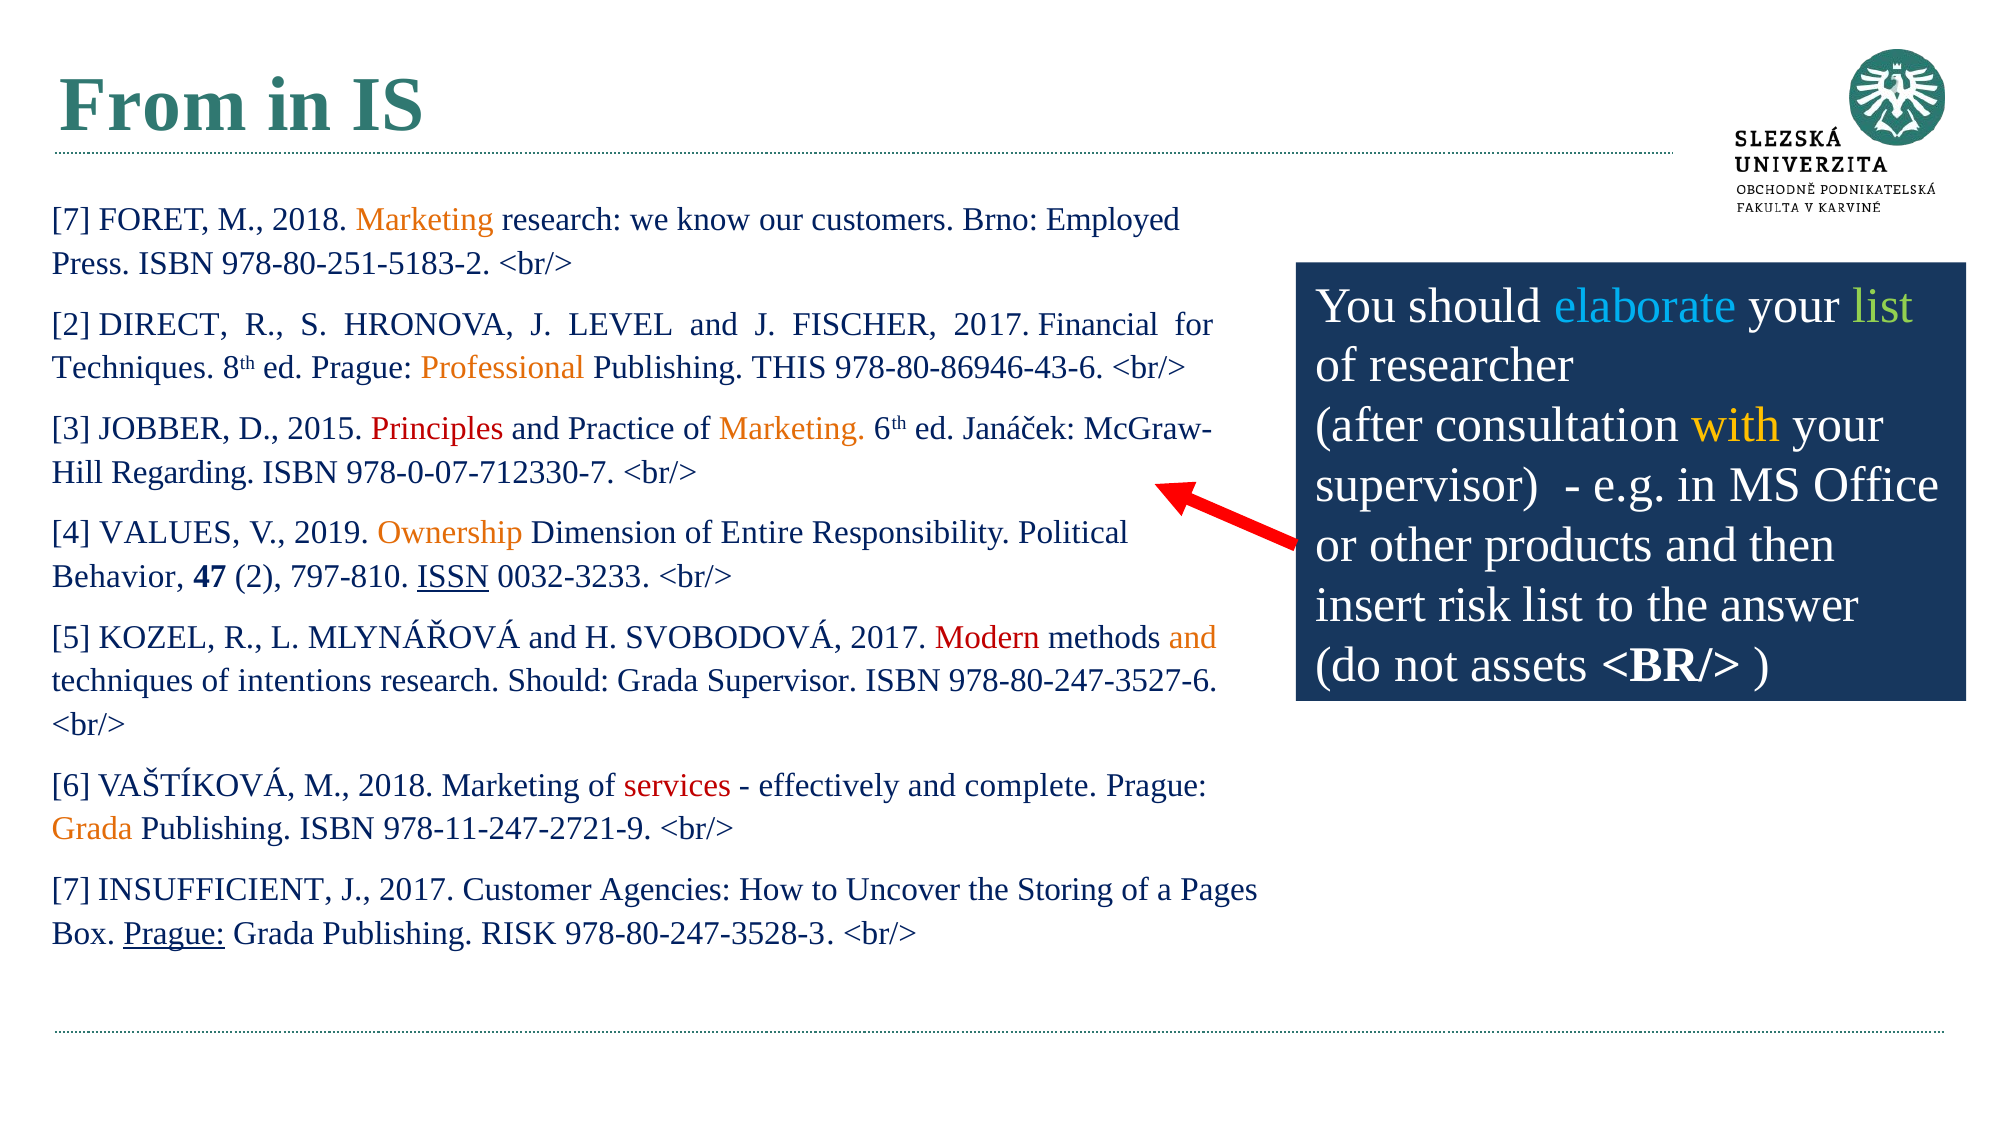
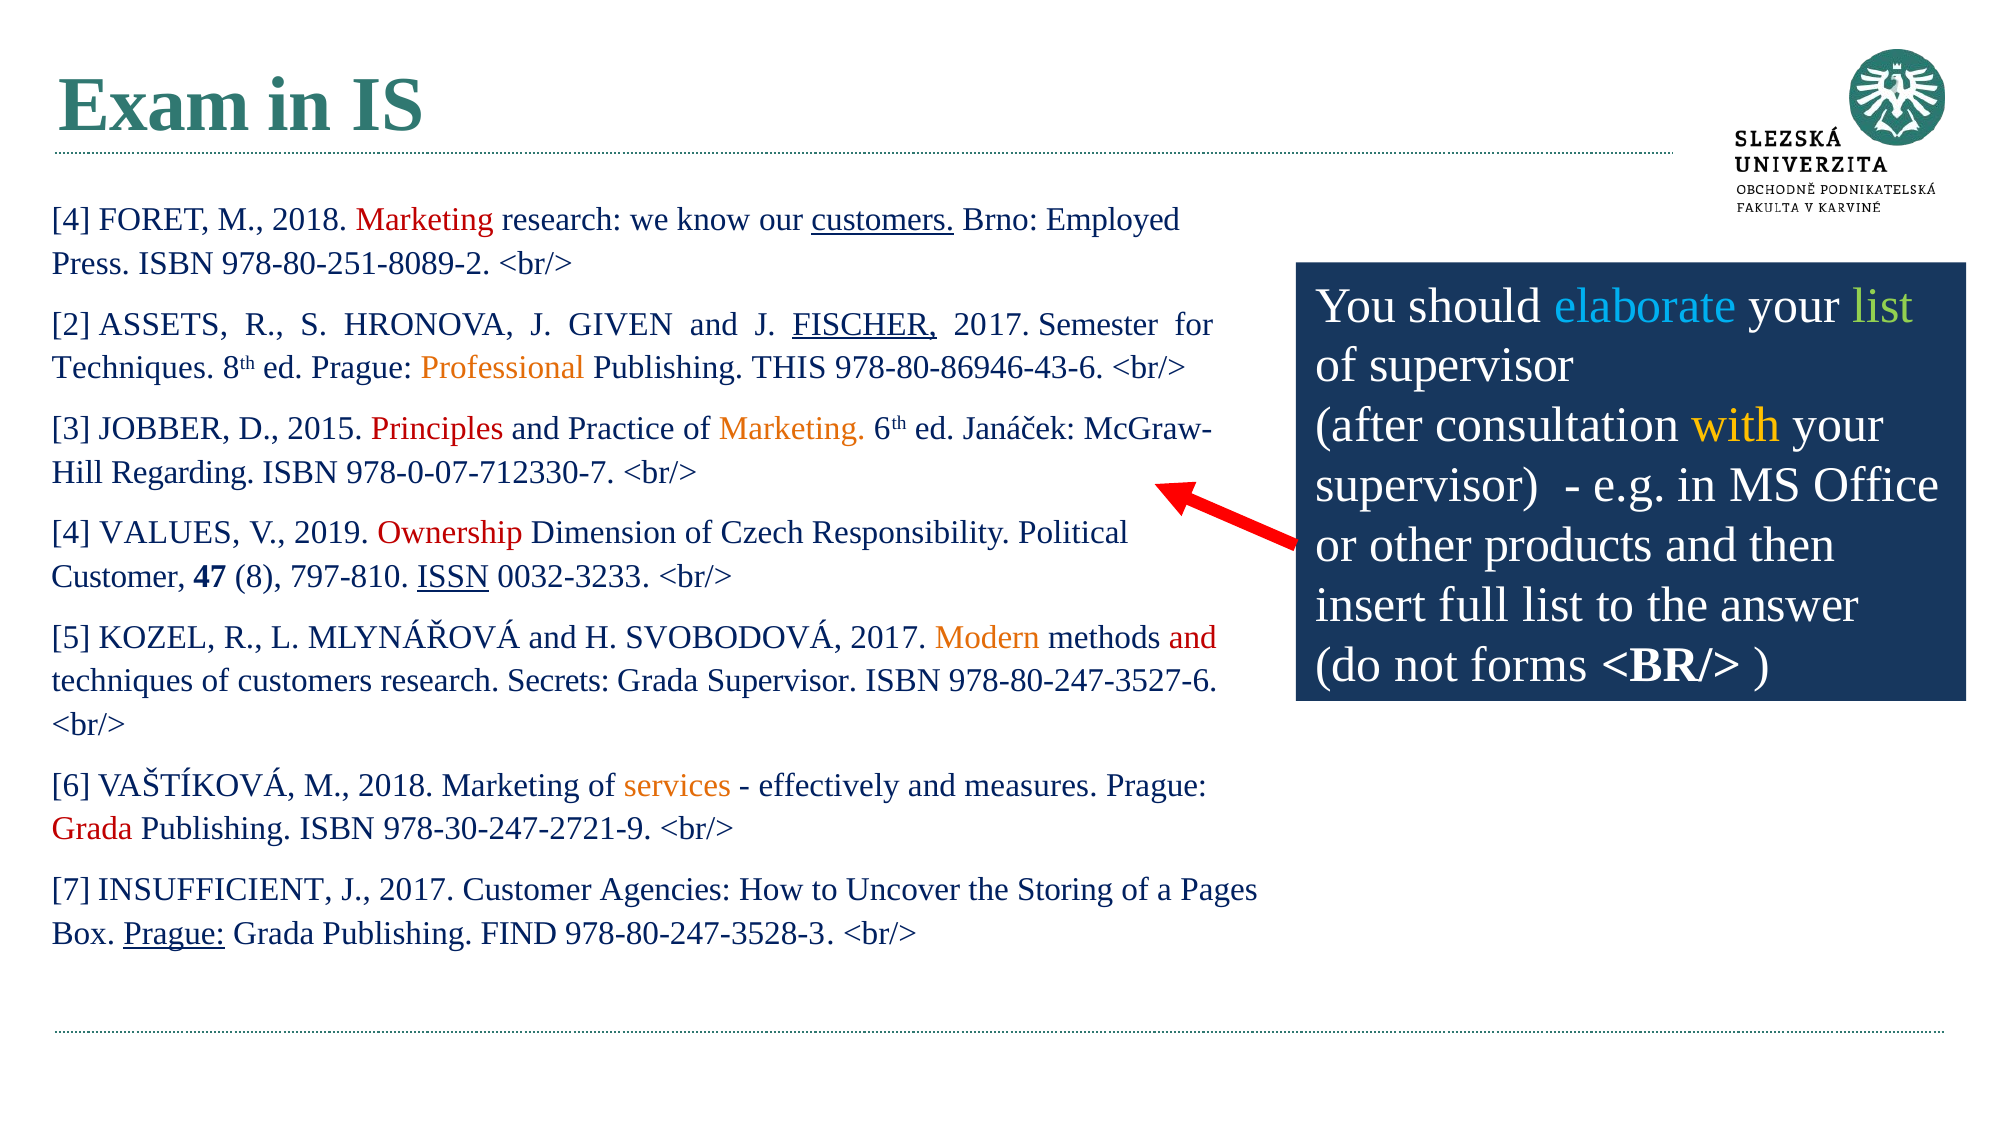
From: From -> Exam
7 at (71, 220): 7 -> 4
Marketing at (425, 220) colour: orange -> red
customers at (883, 220) underline: none -> present
978-80-251-5183-2: 978-80-251-5183-2 -> 978-80-251-8089-2
DIRECT: DIRECT -> ASSETS
LEVEL: LEVEL -> GIVEN
FISCHER underline: none -> present
Financial: Financial -> Semester
of researcher: researcher -> supervisor
Ownership colour: orange -> red
Entire: Entire -> Czech
Behavior at (118, 577): Behavior -> Customer
47 2: 2 -> 8
insert risk: risk -> full
Modern colour: red -> orange
and at (1193, 637) colour: orange -> red
assets: assets -> forms
of intentions: intentions -> customers
research Should: Should -> Secrets
services colour: red -> orange
complete: complete -> measures
Grada at (92, 829) colour: orange -> red
978-11-247-2721-9: 978-11-247-2721-9 -> 978-30-247-2721-9
Publishing RISK: RISK -> FIND
